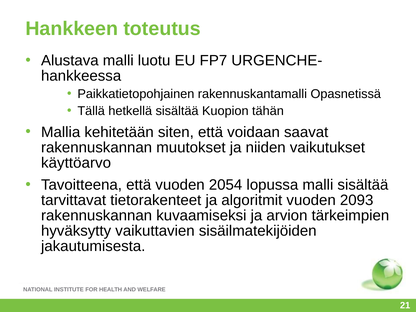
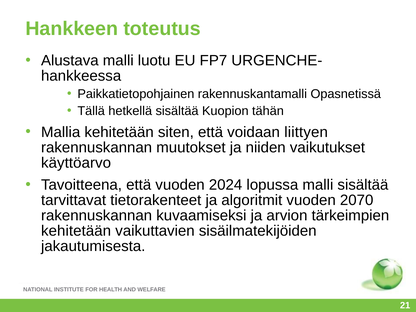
saavat: saavat -> liittyen
2054: 2054 -> 2024
2093: 2093 -> 2070
hyväksytty at (76, 231): hyväksytty -> kehitetään
